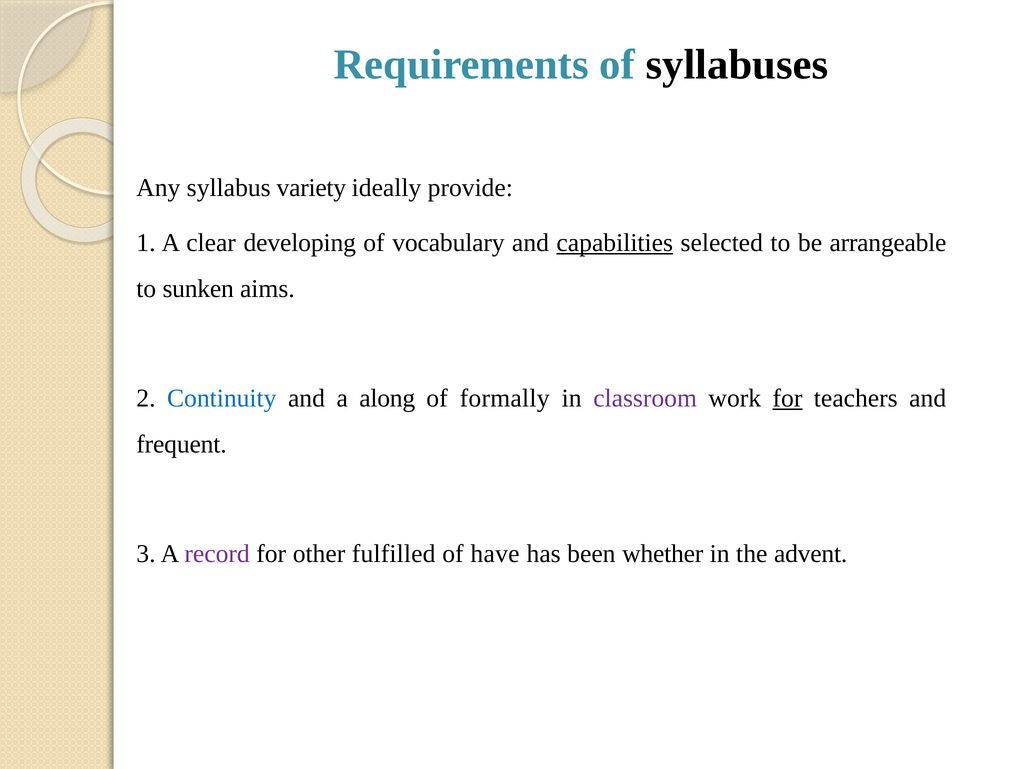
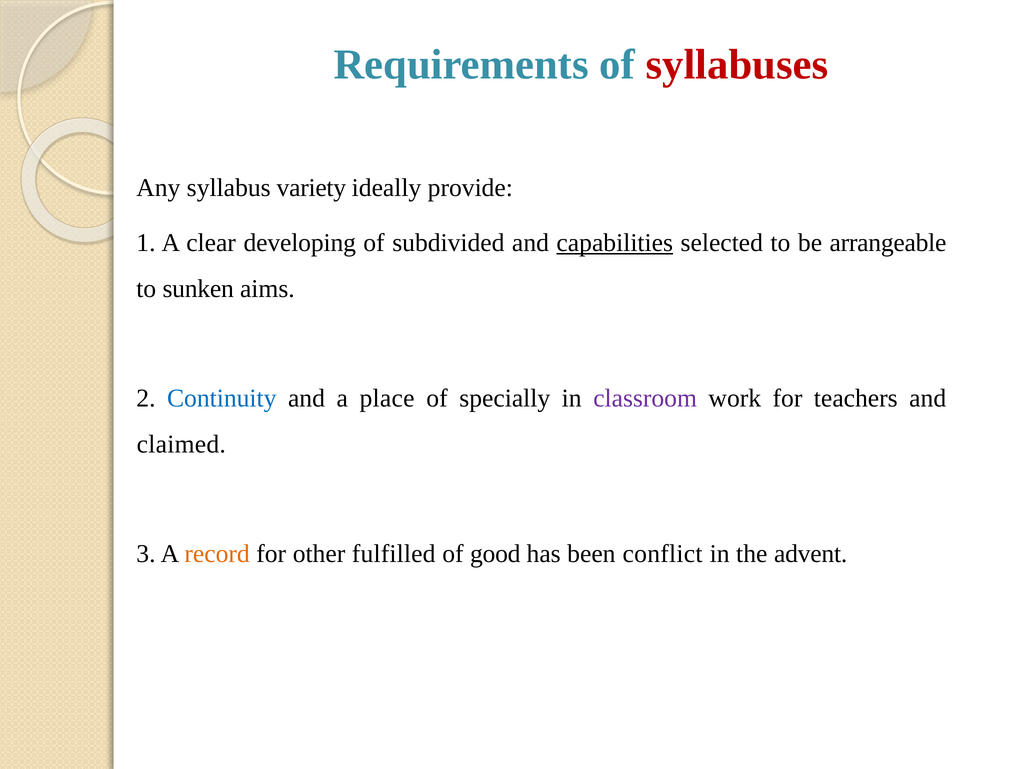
syllabuses colour: black -> red
vocabulary: vocabulary -> subdivided
along: along -> place
formally: formally -> specially
for at (787, 398) underline: present -> none
frequent: frequent -> claimed
record colour: purple -> orange
have: have -> good
whether: whether -> conflict
